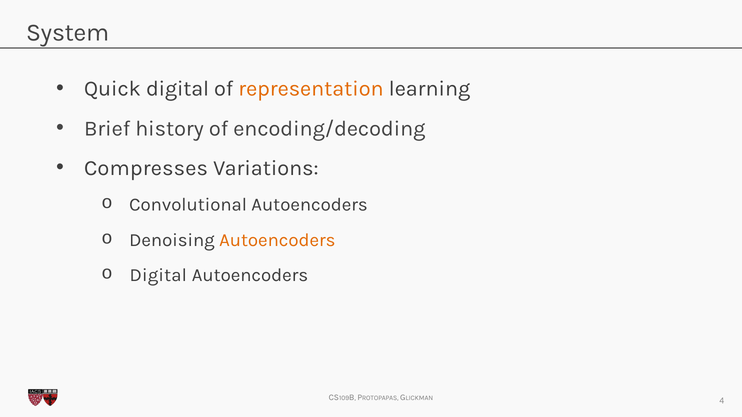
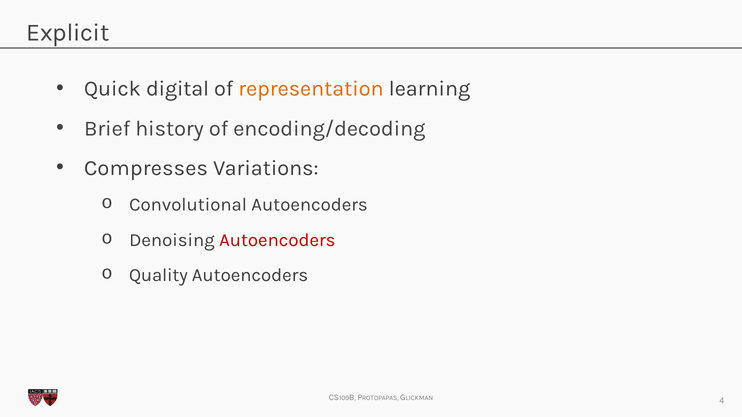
System: System -> Explicit
Autoencoders at (277, 240) colour: orange -> red
Digital at (158, 275): Digital -> Quality
